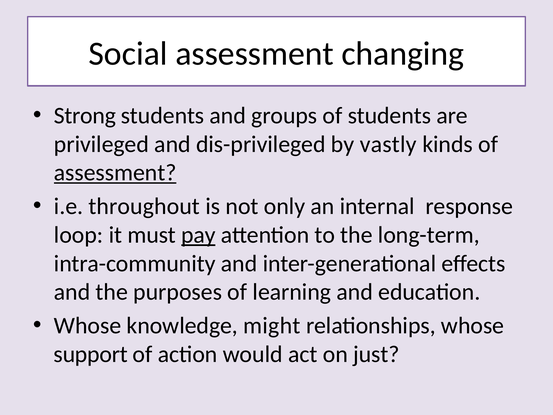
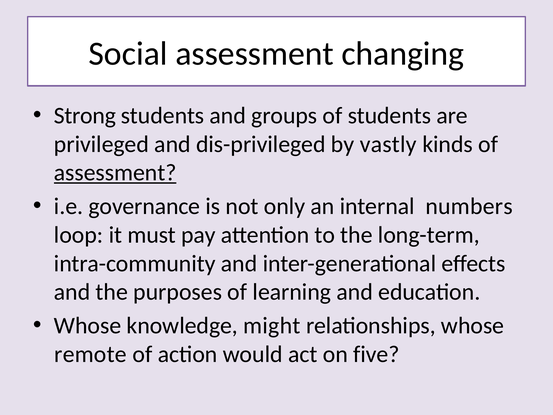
throughout: throughout -> governance
response: response -> numbers
pay underline: present -> none
support: support -> remote
just: just -> five
